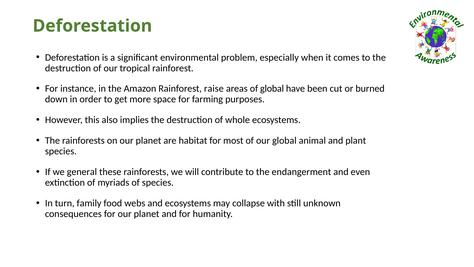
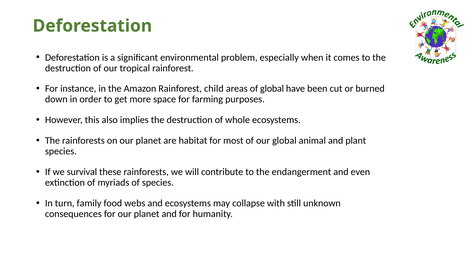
raise: raise -> child
general: general -> survival
